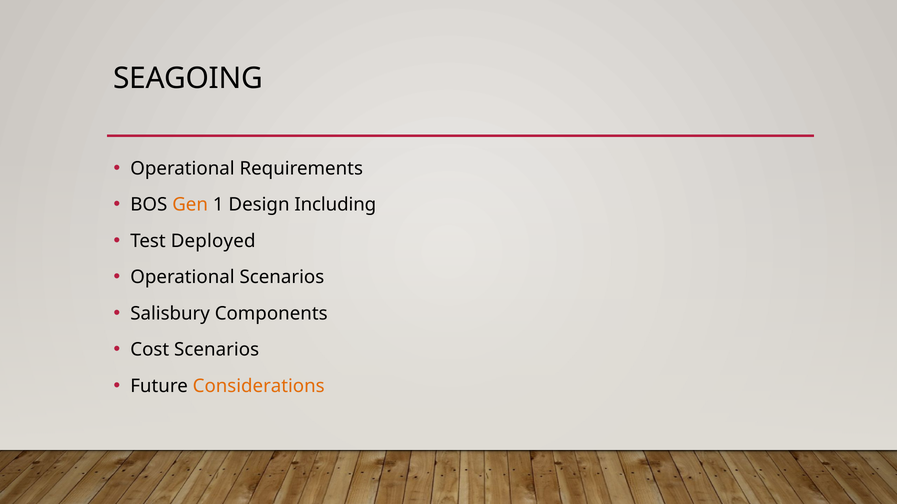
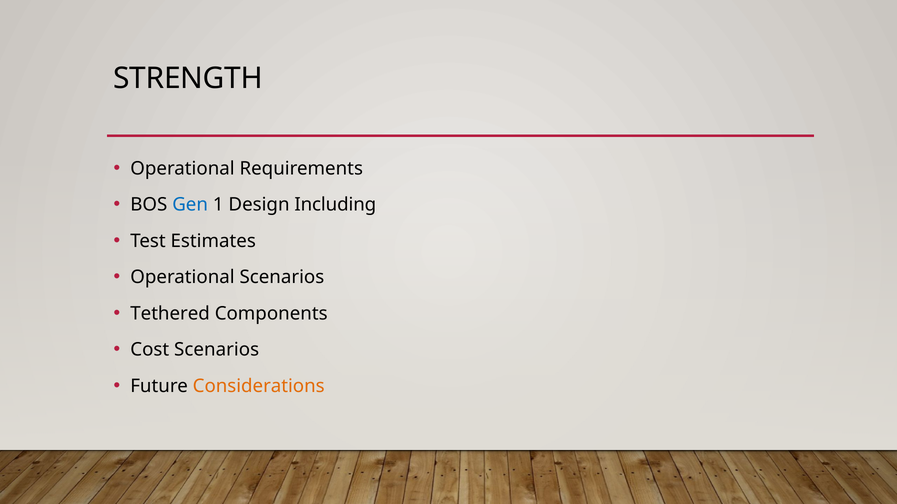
SEAGOING: SEAGOING -> STRENGTH
Gen colour: orange -> blue
Deployed: Deployed -> Estimates
Salisbury: Salisbury -> Tethered
